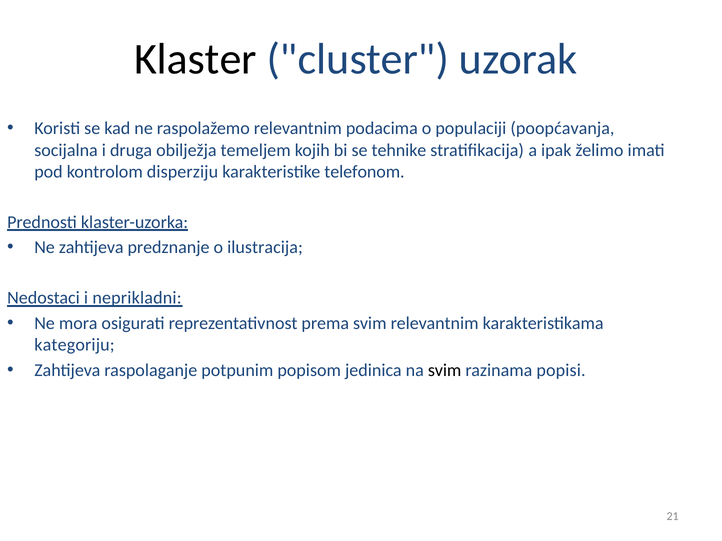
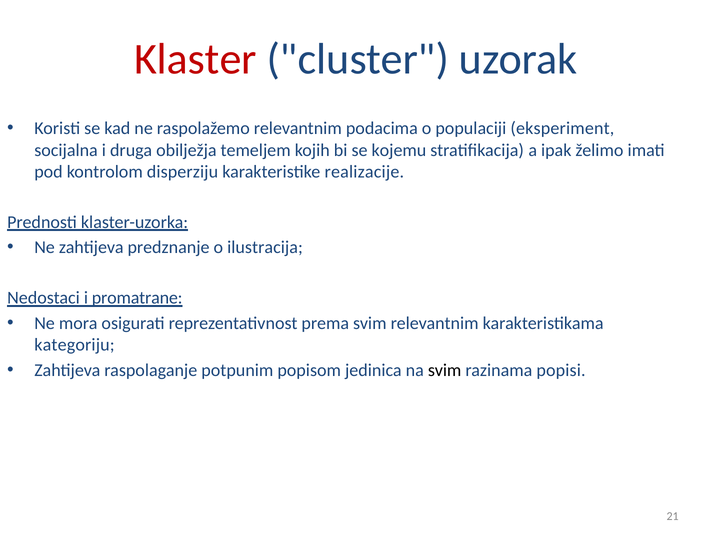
Klaster colour: black -> red
poopćavanja: poopćavanja -> eksperiment
tehnike: tehnike -> kojemu
telefonom: telefonom -> realizacije
neprikladni: neprikladni -> promatrane
